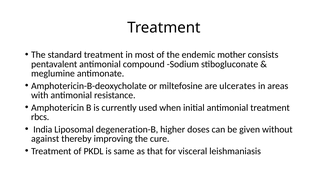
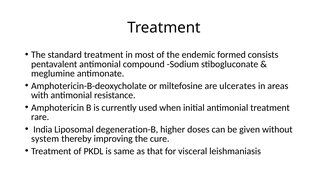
mother: mother -> formed
rbcs: rbcs -> rare
against: against -> system
